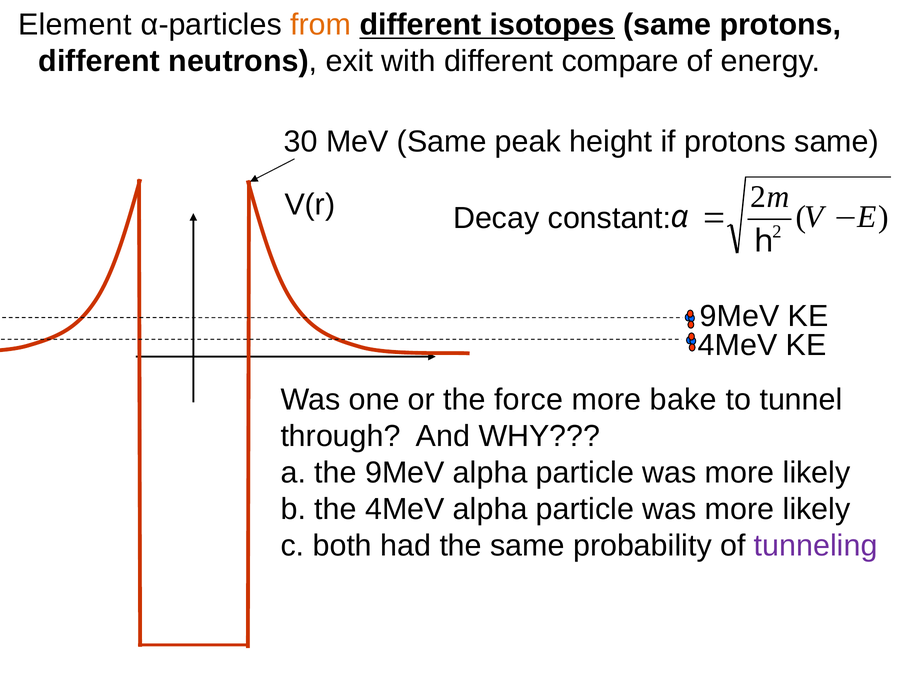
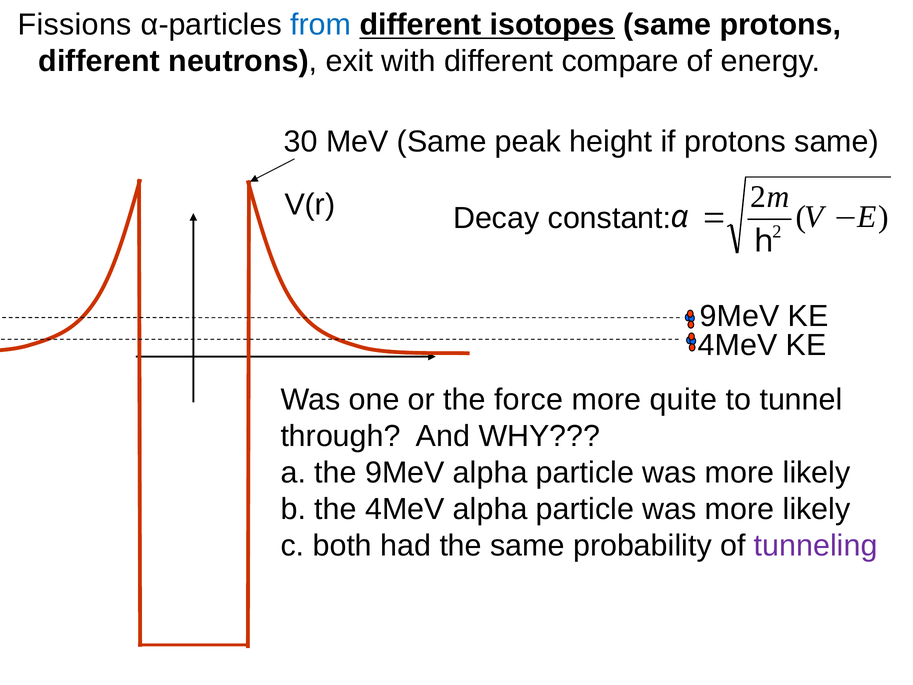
Element: Element -> Fissions
from colour: orange -> blue
bake: bake -> quite
